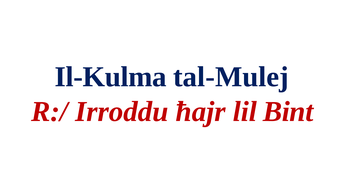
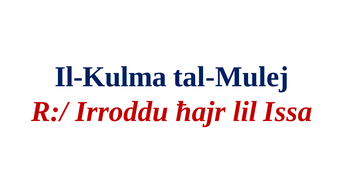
Bint: Bint -> Issa
